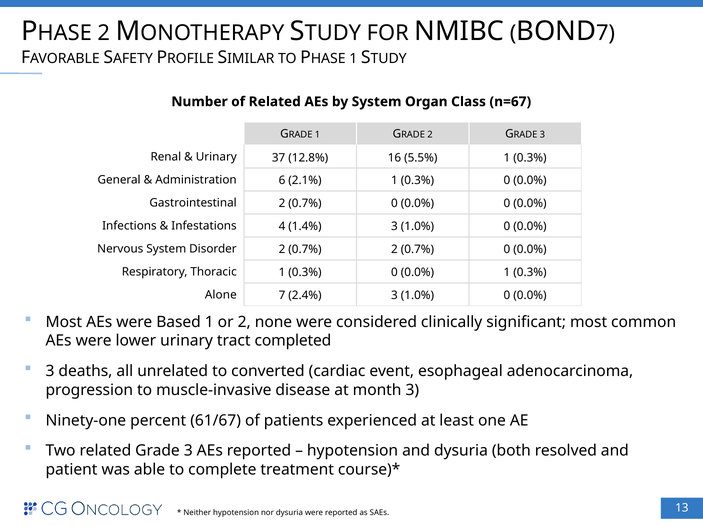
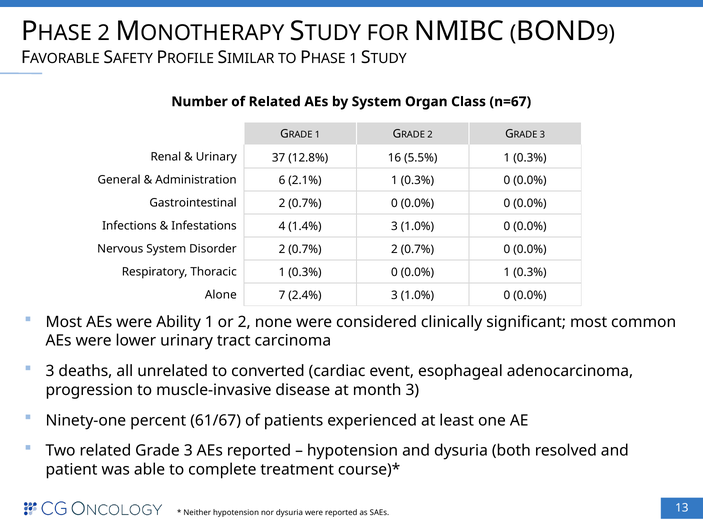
7 at (606, 33): 7 -> 9
Based: Based -> Ability
completed: completed -> carcinoma
